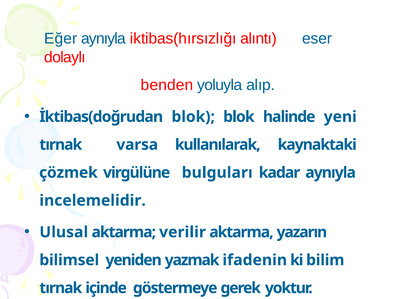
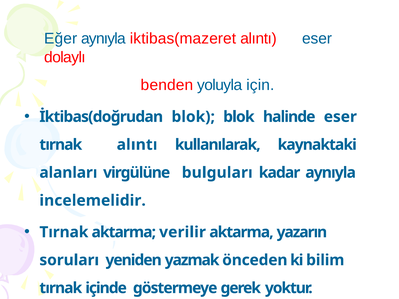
iktibas(hırsızlığı: iktibas(hırsızlığı -> iktibas(mazeret
alıp: alıp -> için
halinde yeni: yeni -> eser
tırnak varsa: varsa -> alıntı
çözmek: çözmek -> alanları
Ulusal at (64, 232): Ulusal -> Tırnak
bilimsel: bilimsel -> soruları
ifadenin: ifadenin -> önceden
